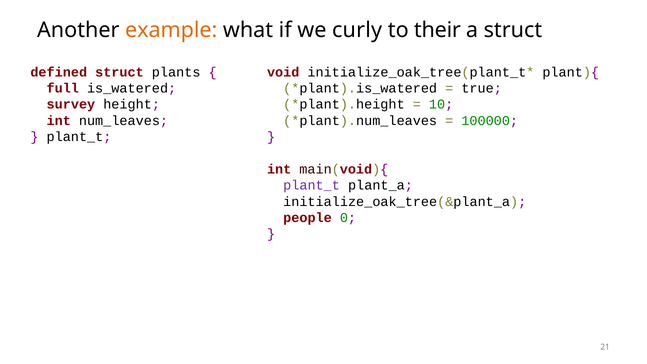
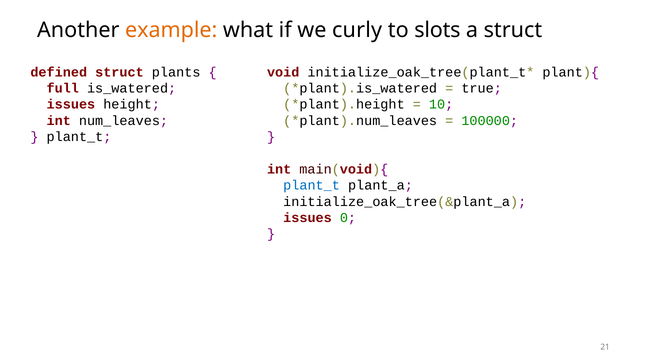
their: their -> slots
survey at (71, 104): survey -> issues
plant_t at (312, 185) colour: purple -> blue
people at (308, 218): people -> issues
